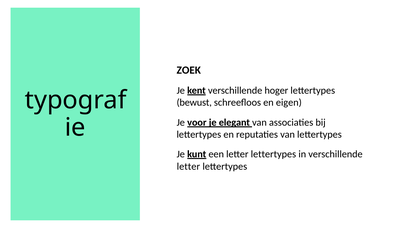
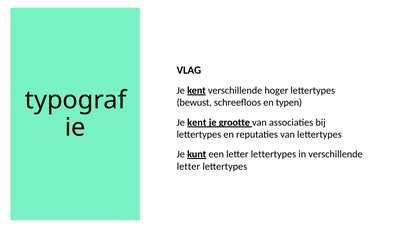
ZOEK: ZOEK -> VLAG
eigen: eigen -> typen
voor at (197, 123): voor -> kent
elegant: elegant -> grootte
